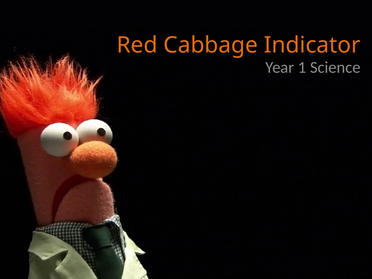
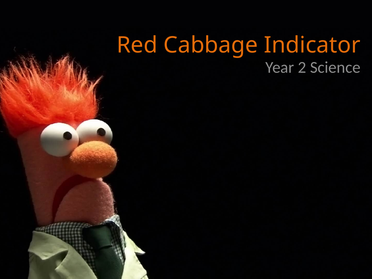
1: 1 -> 2
